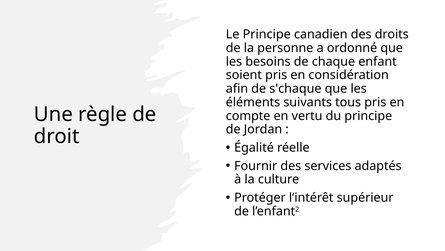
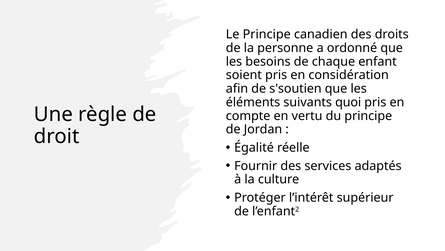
s'chaque: s'chaque -> s'soutien
tous: tous -> quoi
